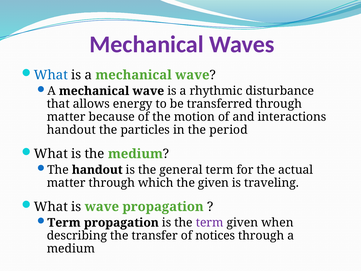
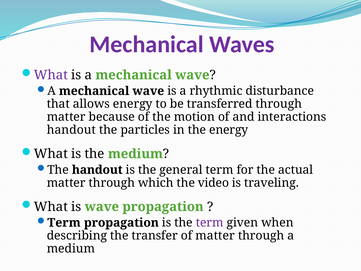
What at (51, 75) colour: blue -> purple
the period: period -> energy
the given: given -> video
of notices: notices -> matter
